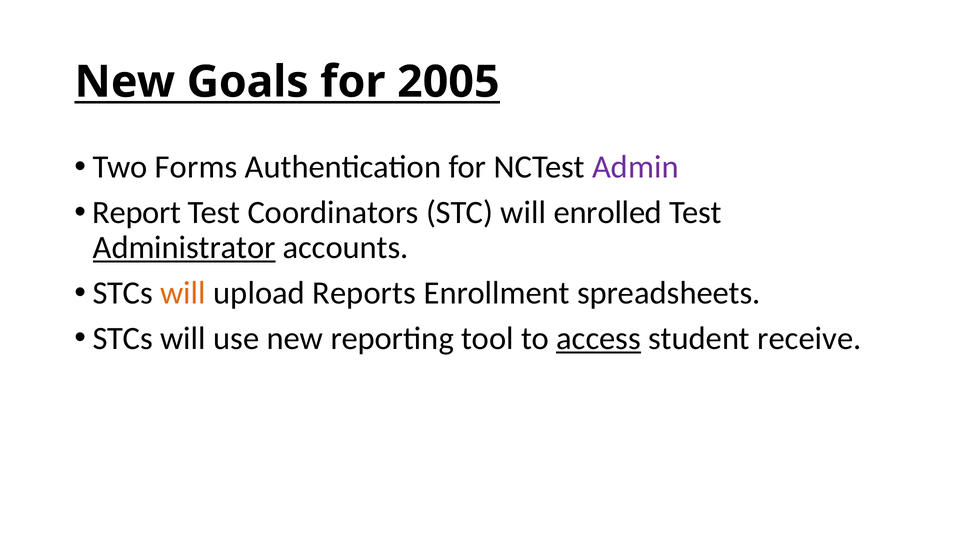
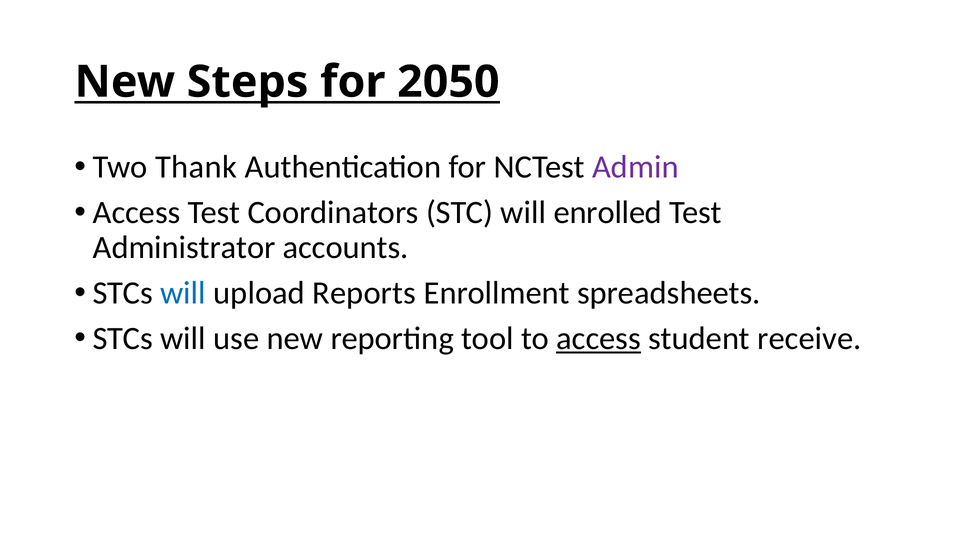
Goals: Goals -> Steps
2005: 2005 -> 2050
Forms: Forms -> Thank
Report at (137, 213): Report -> Access
Administrator underline: present -> none
will at (183, 293) colour: orange -> blue
